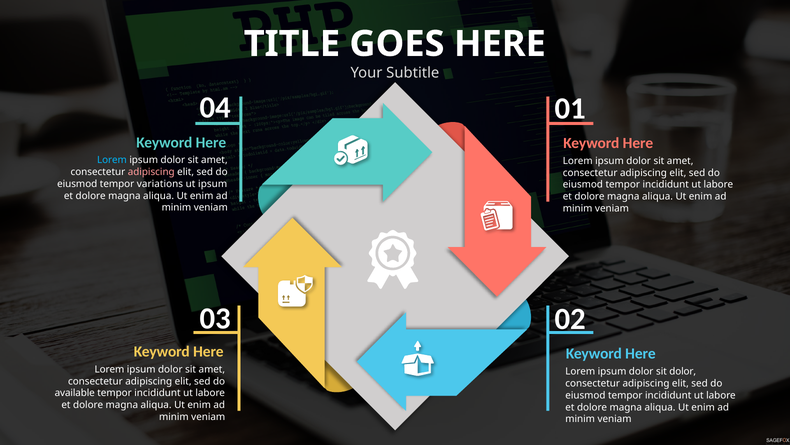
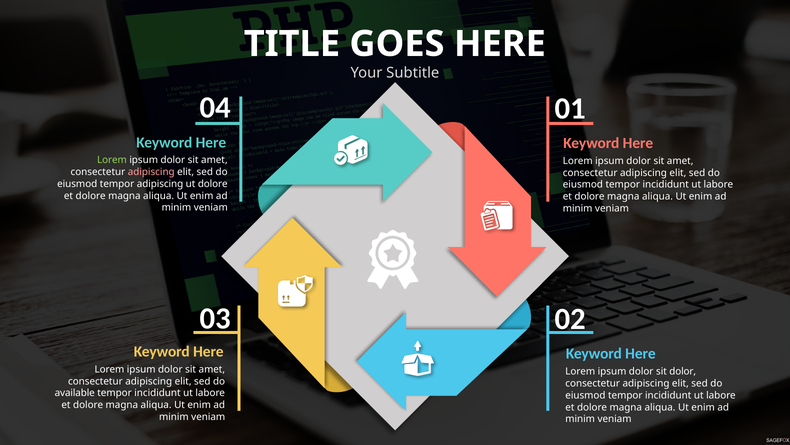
Lorem at (112, 160) colour: light blue -> light green
tempor variations: variations -> adipiscing
ut ipsum: ipsum -> dolore
